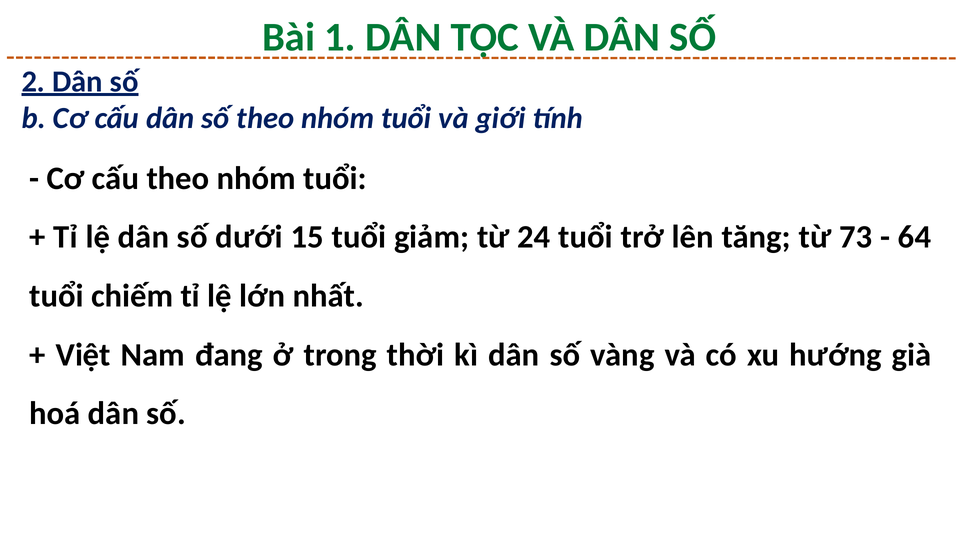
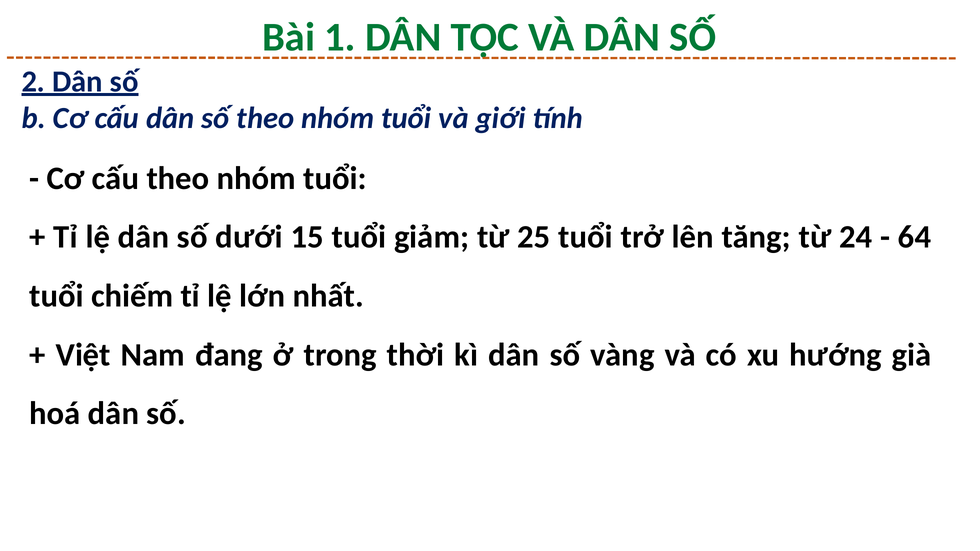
24: 24 -> 25
73: 73 -> 24
